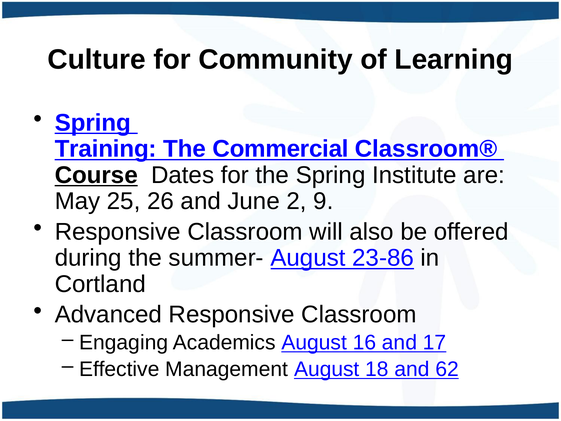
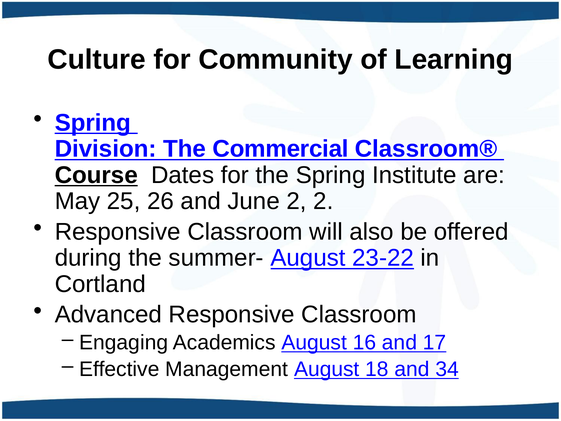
Training: Training -> Division
2 9: 9 -> 2
23-86: 23-86 -> 23-22
62: 62 -> 34
